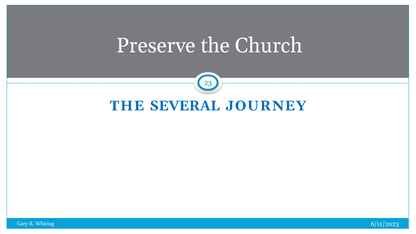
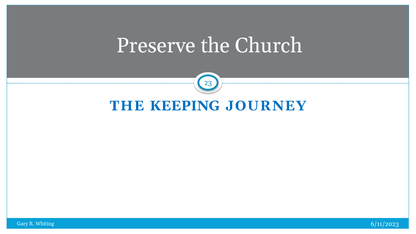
SEVERAL: SEVERAL -> KEEPING
